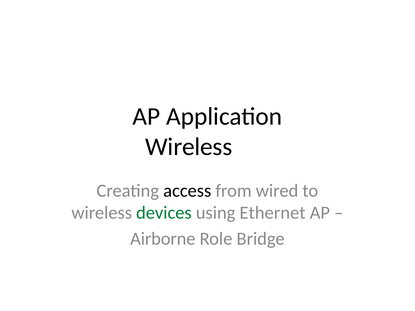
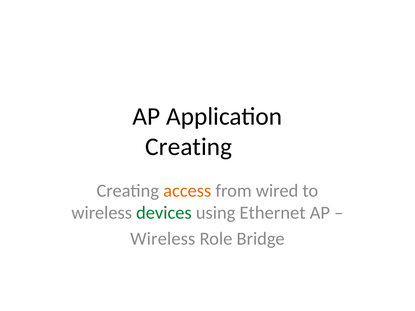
Wireless at (189, 147): Wireless -> Creating
access colour: black -> orange
Airborne at (163, 239): Airborne -> Wireless
